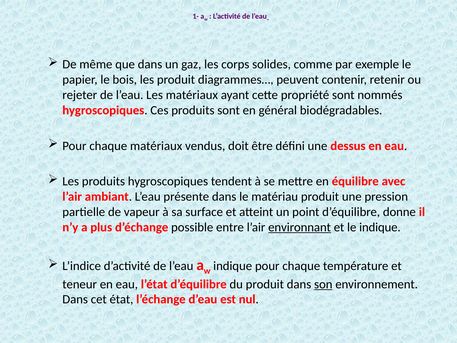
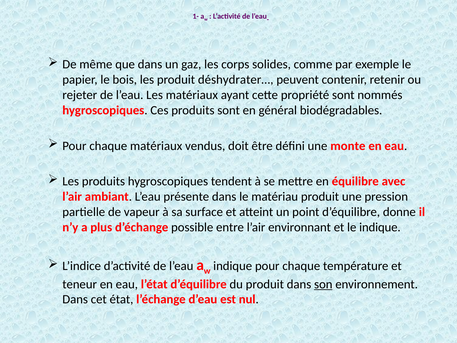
diagrammes…: diagrammes… -> déshydrater…
dessus: dessus -> monte
environnant underline: present -> none
